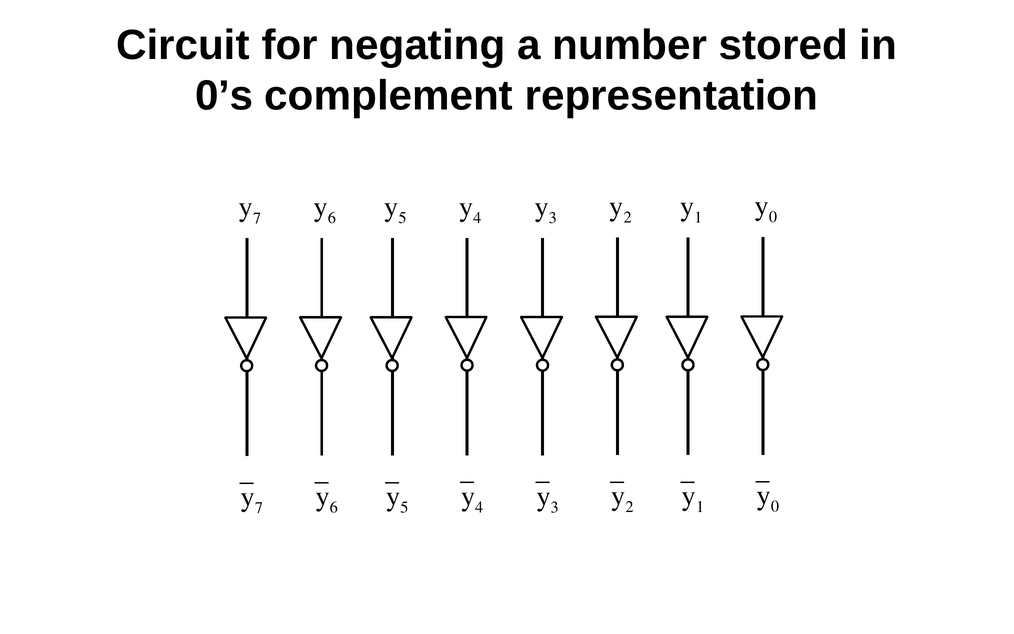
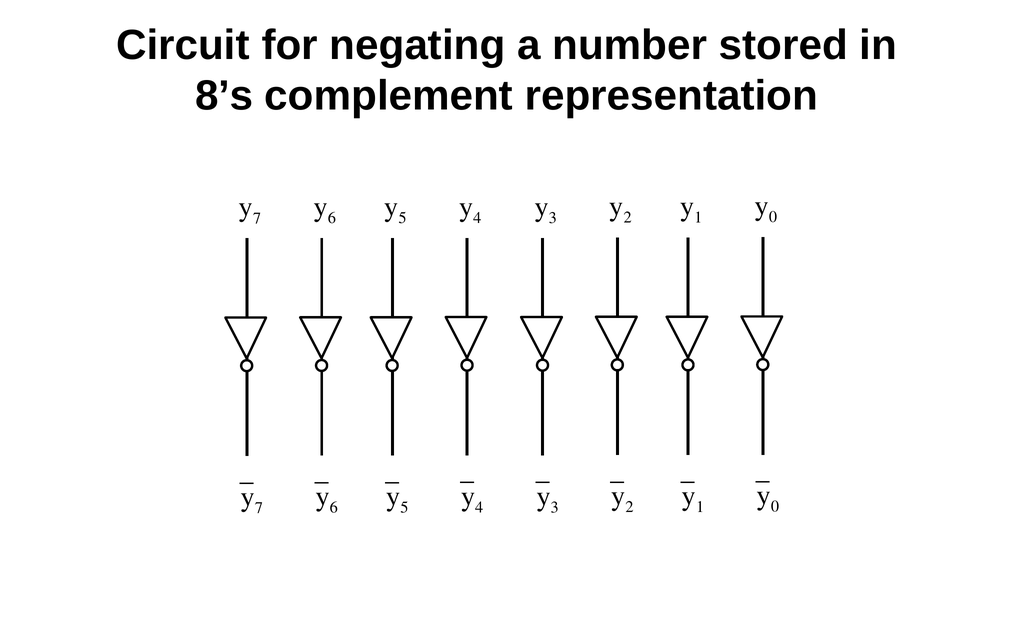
0’s: 0’s -> 8’s
